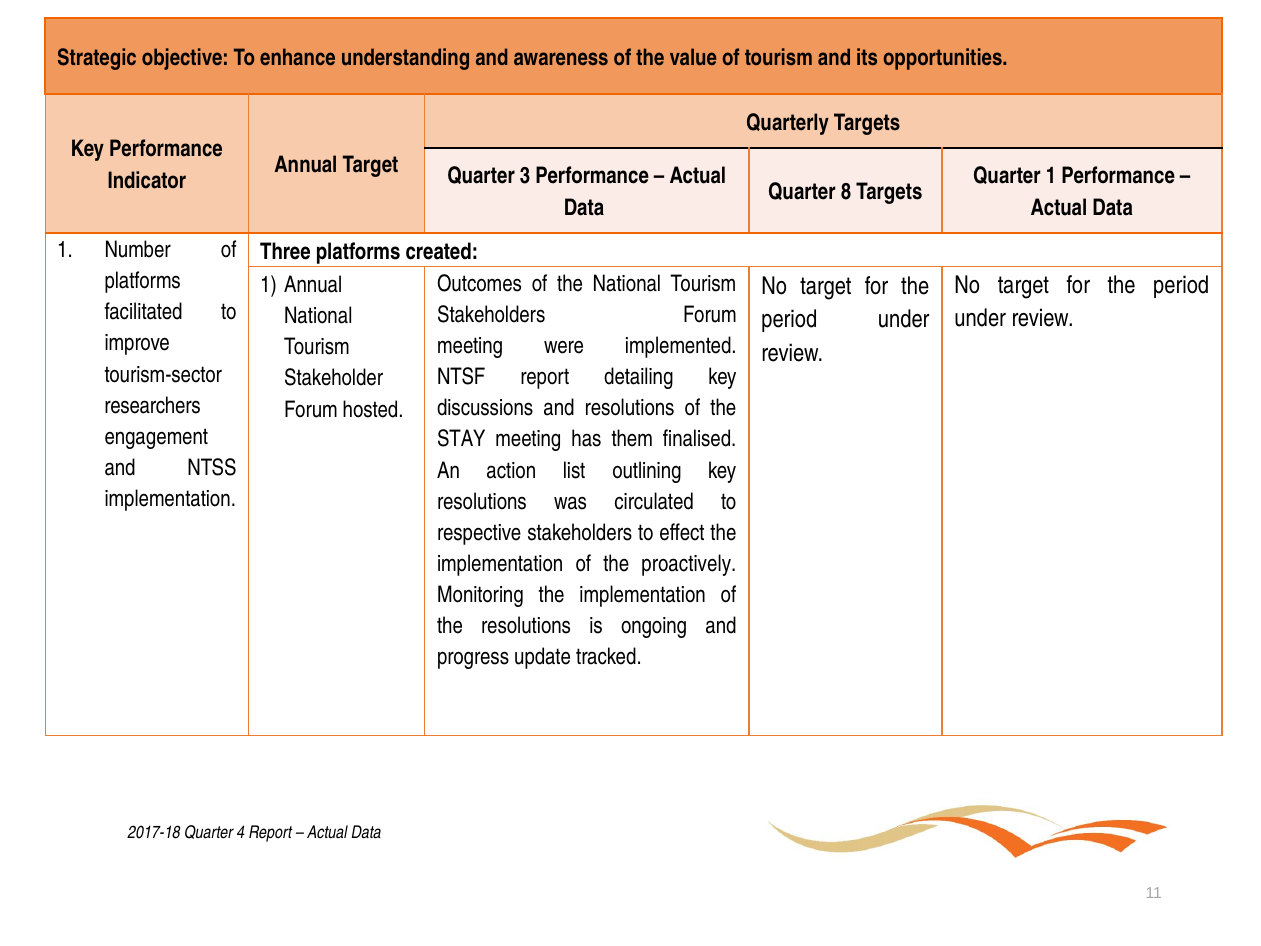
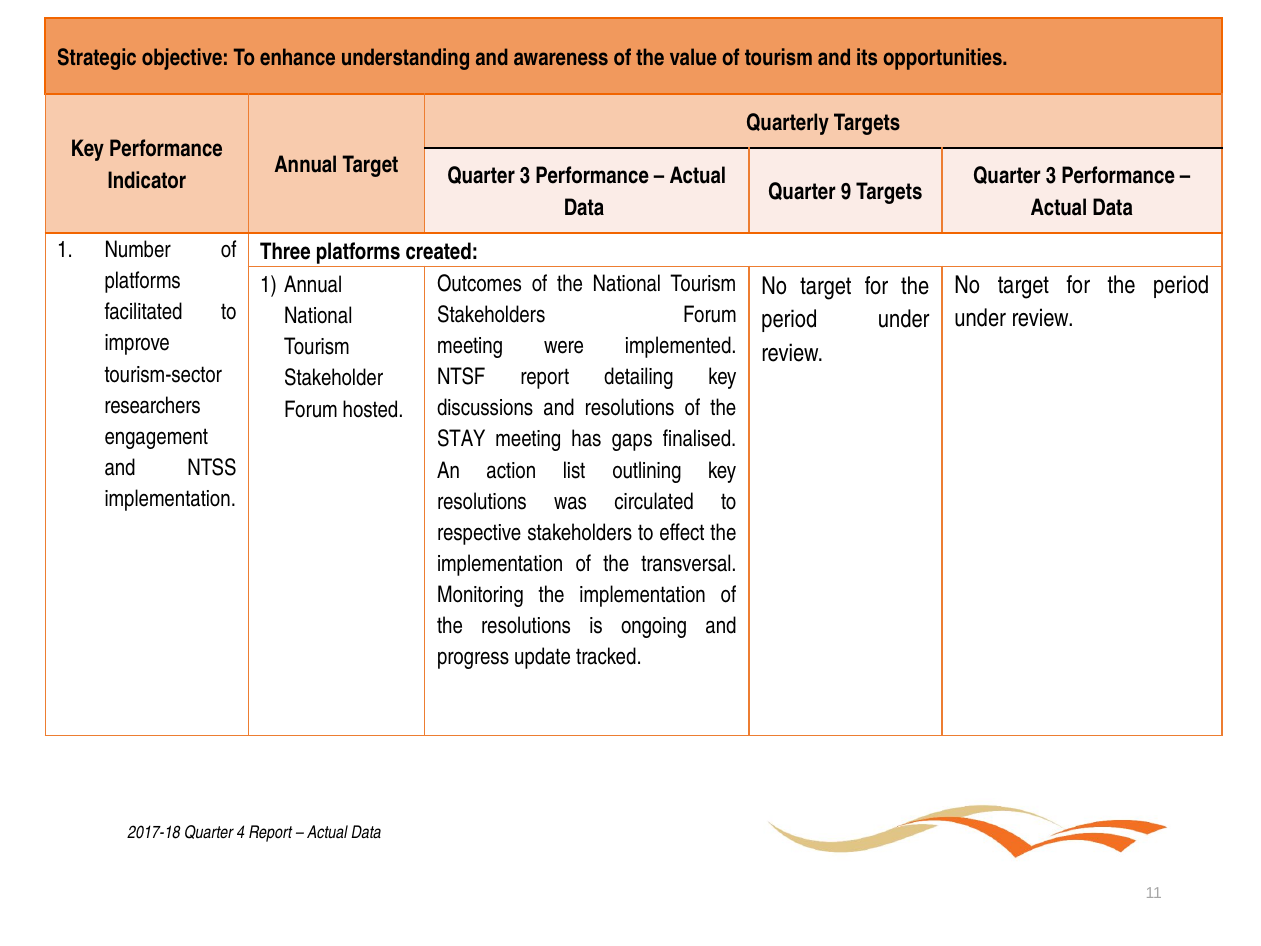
1 at (1051, 176): 1 -> 3
8: 8 -> 9
them: them -> gaps
proactively: proactively -> transversal
